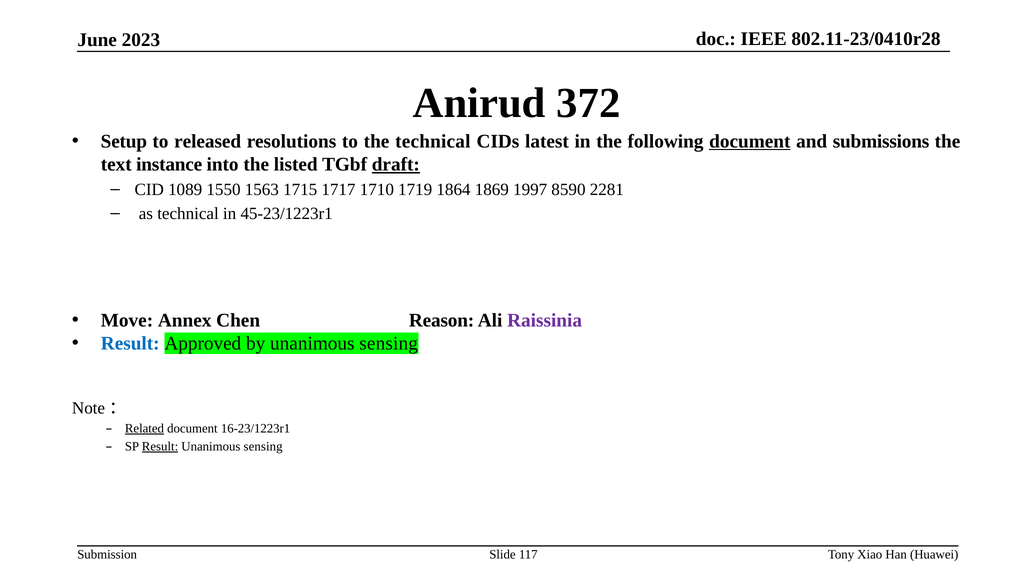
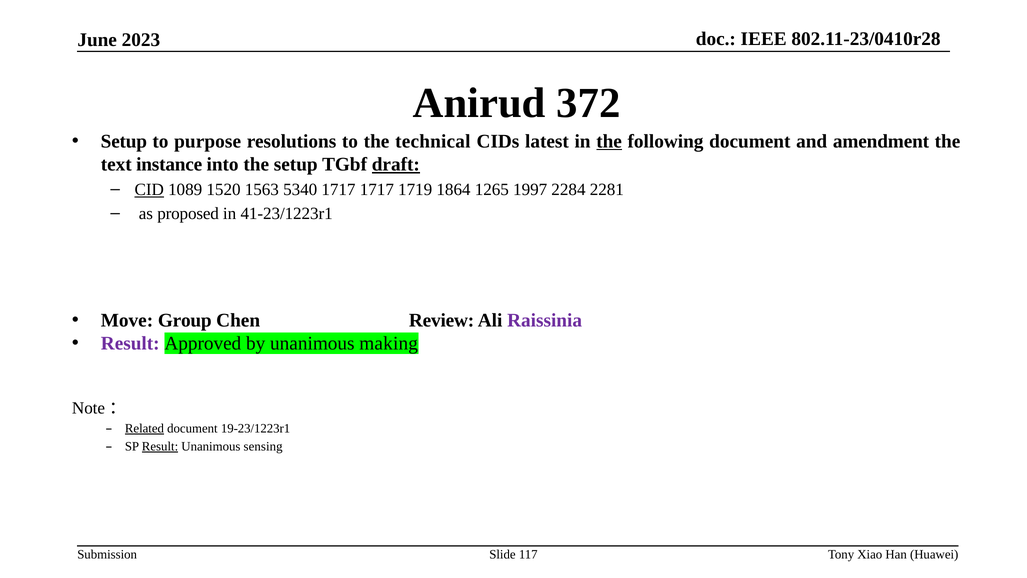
released: released -> purpose
the at (609, 141) underline: none -> present
document at (750, 141) underline: present -> none
submissions: submissions -> amendment
the listed: listed -> setup
CID underline: none -> present
1550: 1550 -> 1520
1715: 1715 -> 5340
1717 1710: 1710 -> 1717
1869: 1869 -> 1265
8590: 8590 -> 2284
as technical: technical -> proposed
45-23/1223r1: 45-23/1223r1 -> 41-23/1223r1
Annex: Annex -> Group
Reason: Reason -> Review
Result at (130, 343) colour: blue -> purple
by unanimous sensing: sensing -> making
16-23/1223r1: 16-23/1223r1 -> 19-23/1223r1
